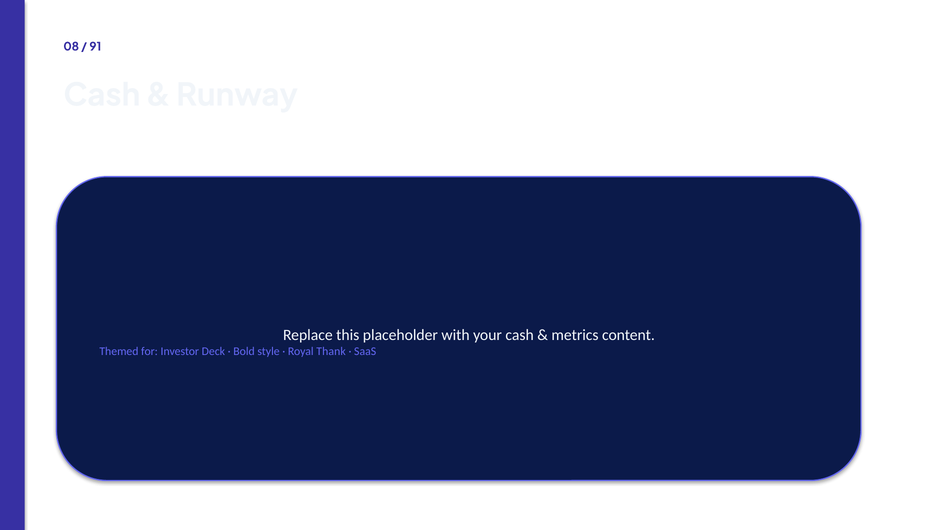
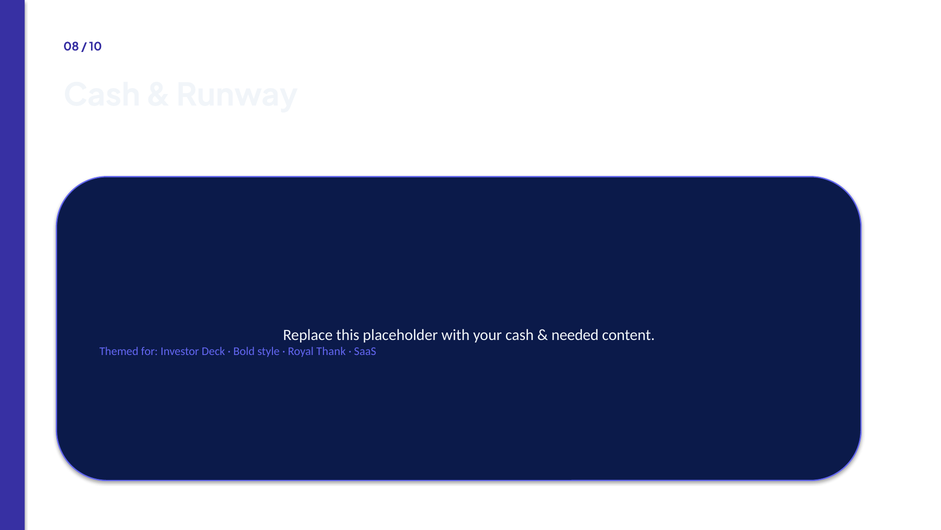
91: 91 -> 10
metrics: metrics -> needed
